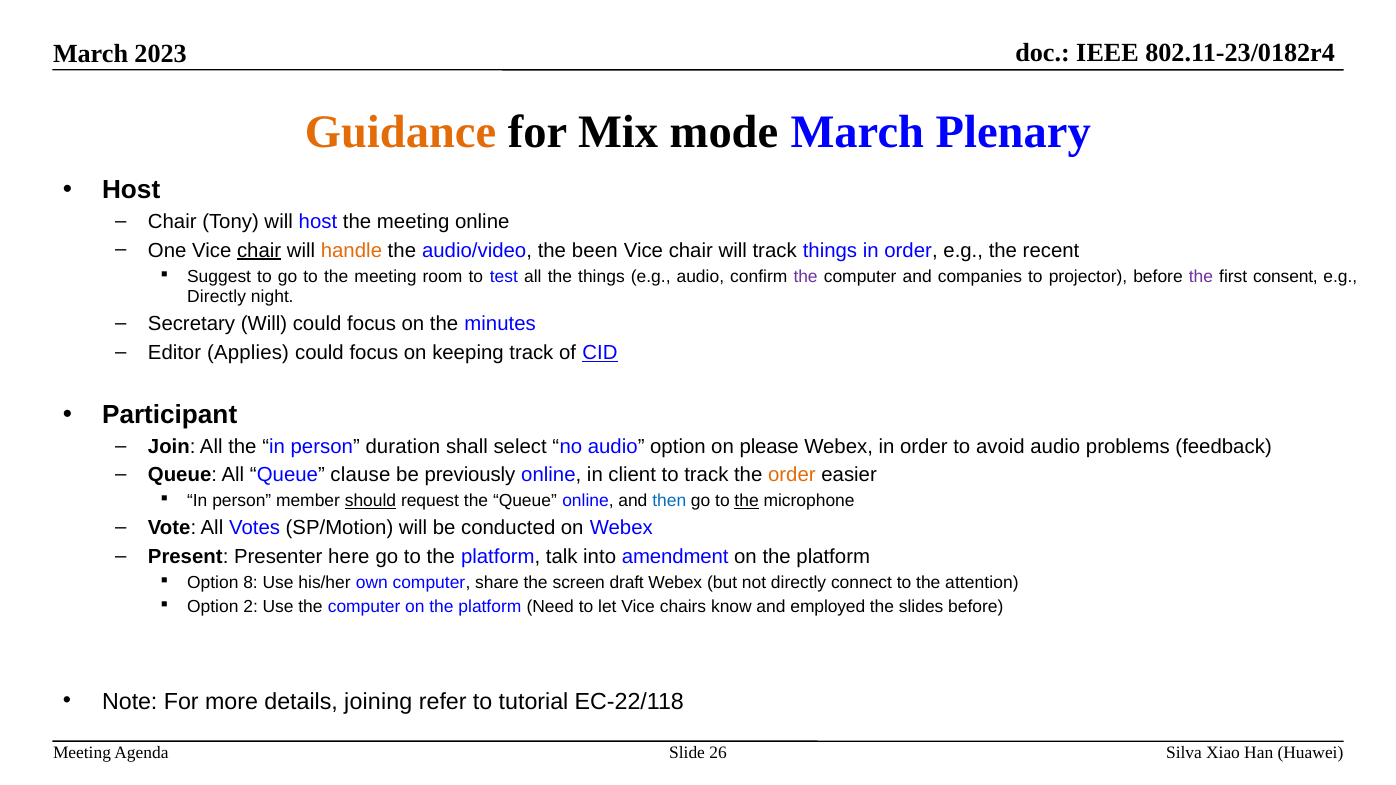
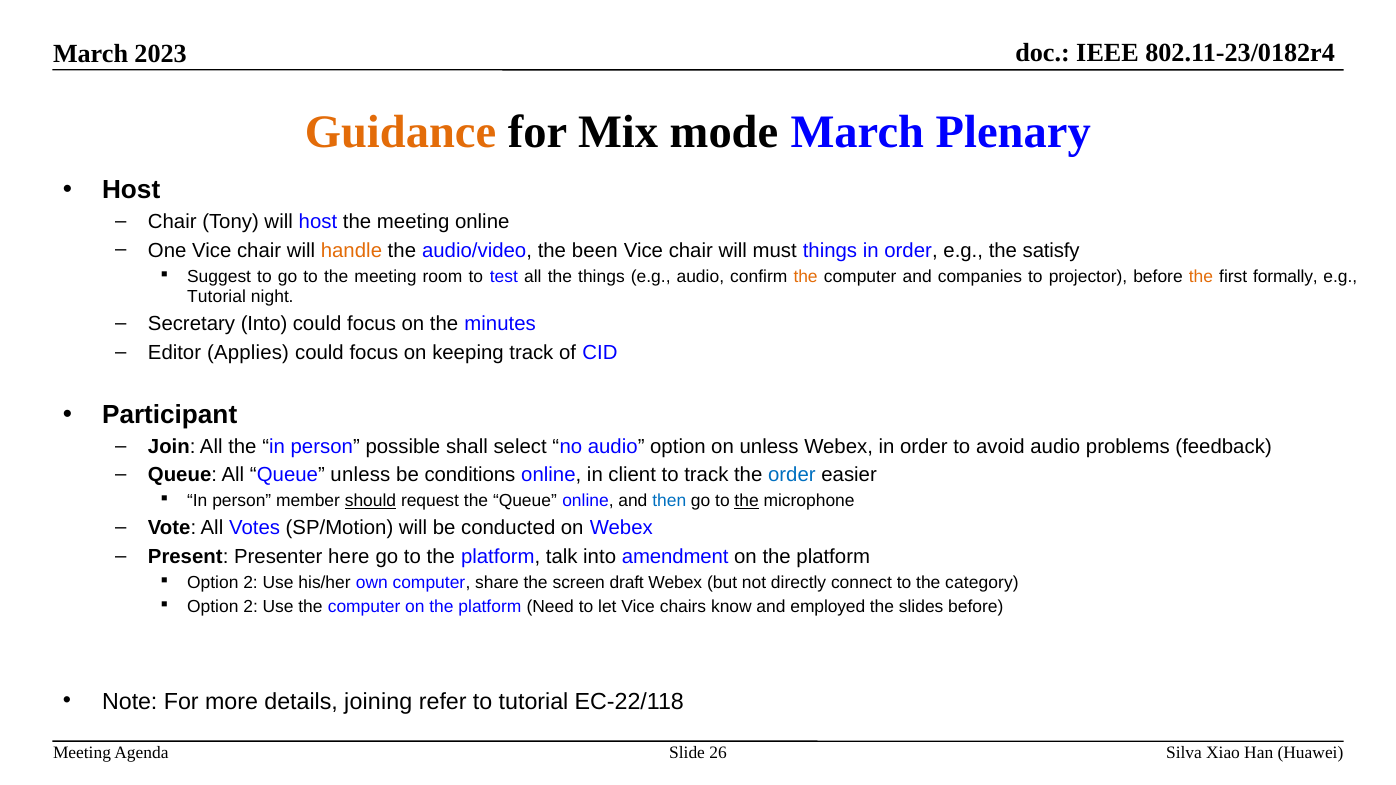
chair at (259, 250) underline: present -> none
will track: track -> must
recent: recent -> satisfy
the at (806, 276) colour: purple -> orange
the at (1201, 276) colour: purple -> orange
consent: consent -> formally
Directly at (217, 297): Directly -> Tutorial
Secretary Will: Will -> Into
CID underline: present -> none
duration: duration -> possible
on please: please -> unless
Queue clause: clause -> unless
previously: previously -> conditions
order at (792, 475) colour: orange -> blue
8 at (251, 583): 8 -> 2
attention: attention -> category
